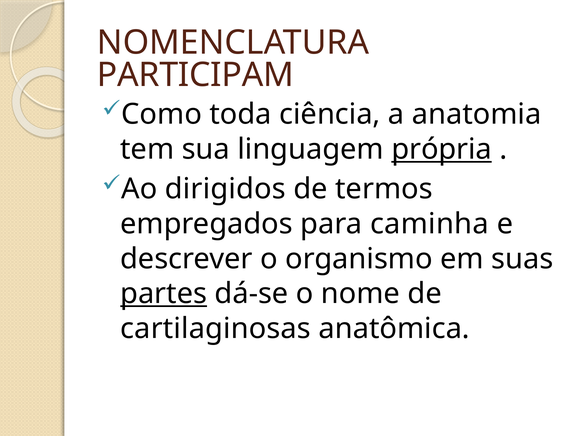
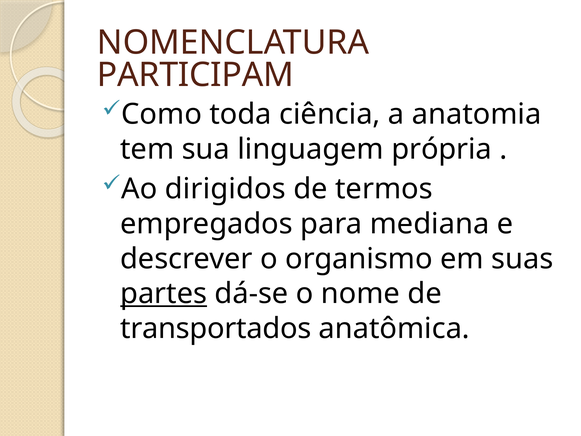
própria underline: present -> none
caminha: caminha -> mediana
cartilaginosas: cartilaginosas -> transportados
